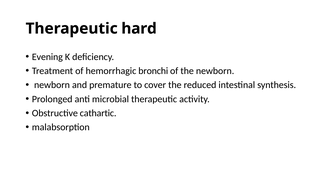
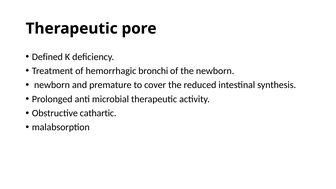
hard: hard -> pore
Evening: Evening -> Defined
